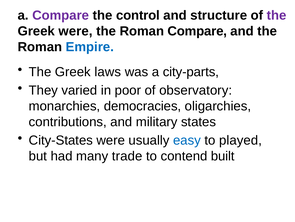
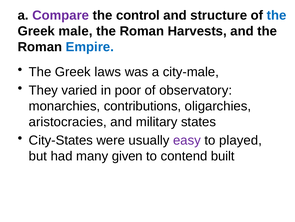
the at (277, 15) colour: purple -> blue
Greek were: were -> male
Roman Compare: Compare -> Harvests
city-parts: city-parts -> city-male
democracies: democracies -> contributions
contributions: contributions -> aristocracies
easy colour: blue -> purple
trade: trade -> given
